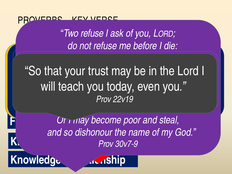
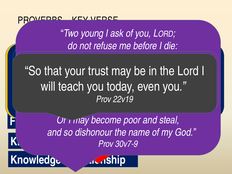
Two refuse: refuse -> young
